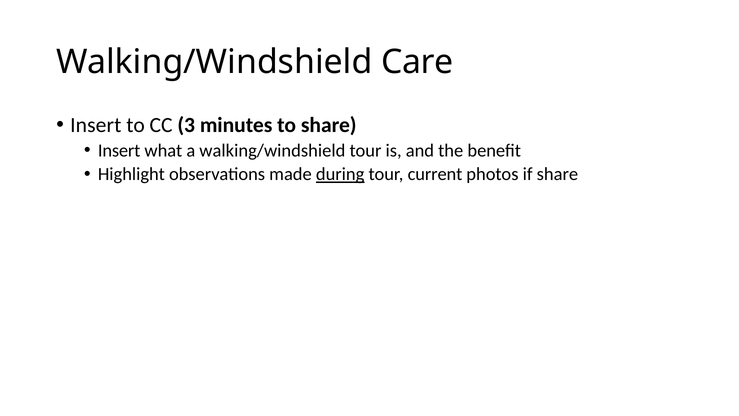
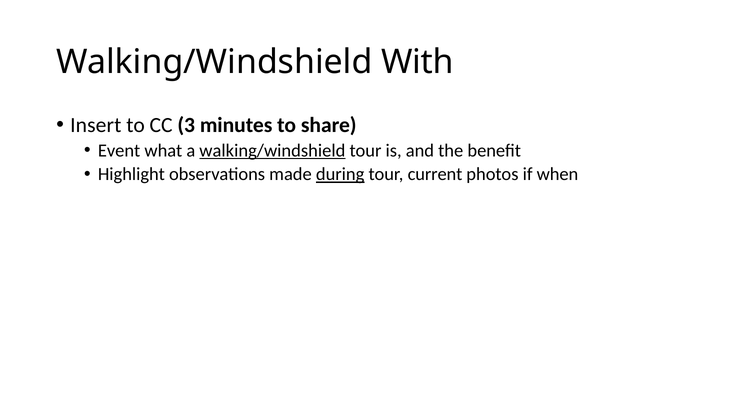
Care: Care -> With
Insert at (119, 150): Insert -> Event
walking/windshield at (272, 150) underline: none -> present
if share: share -> when
